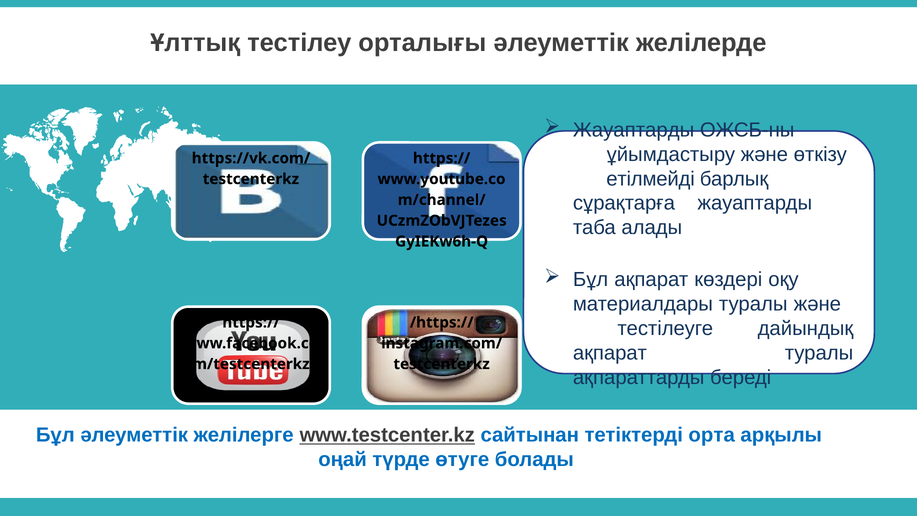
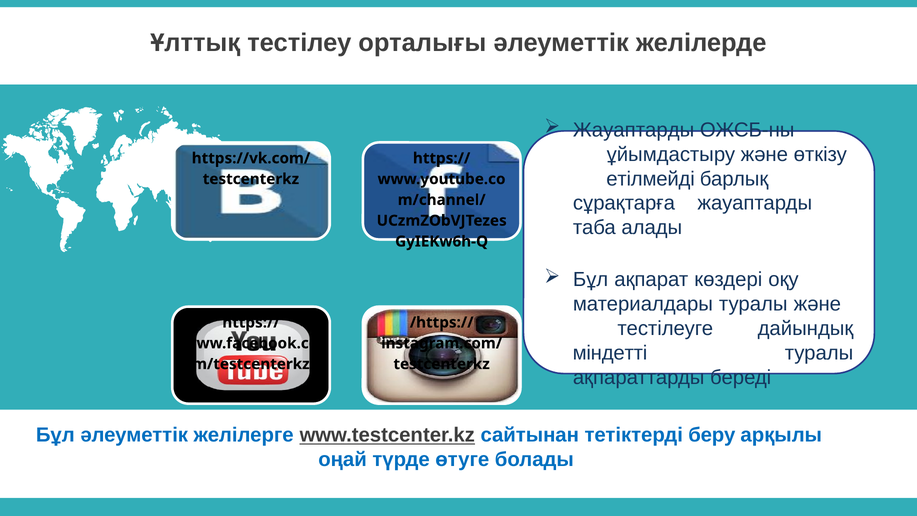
ақпарат at (610, 353): ақпарат -> міндетті
орта: орта -> беру
